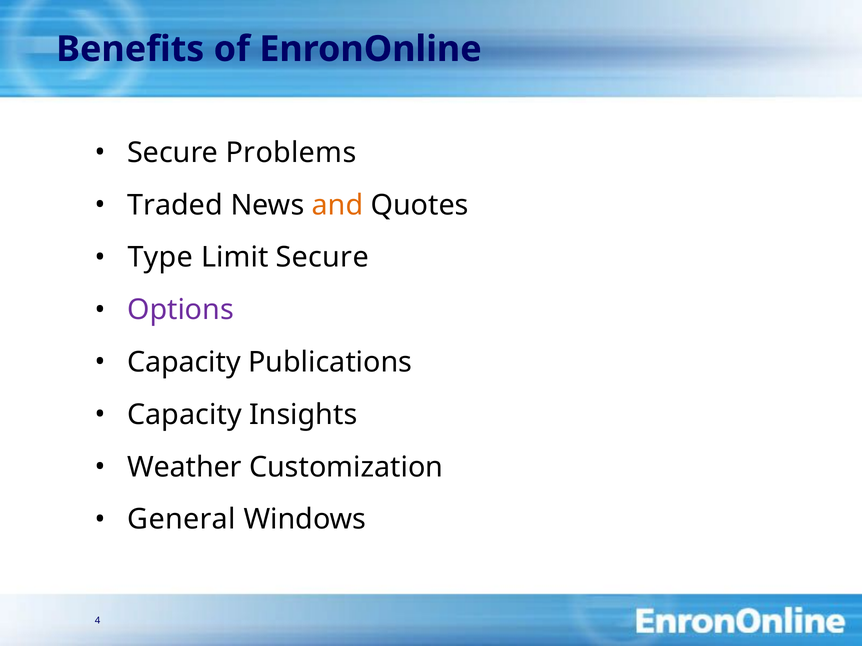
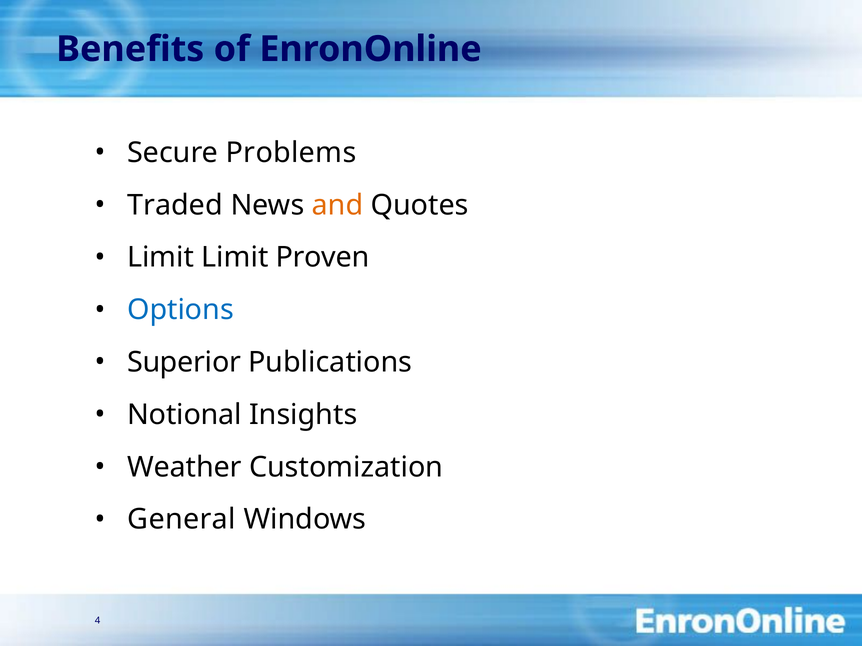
Type at (160, 258): Type -> Limit
Limit Secure: Secure -> Proven
Options colour: purple -> blue
Capacity at (184, 363): Capacity -> Superior
Capacity at (184, 415): Capacity -> Notional
